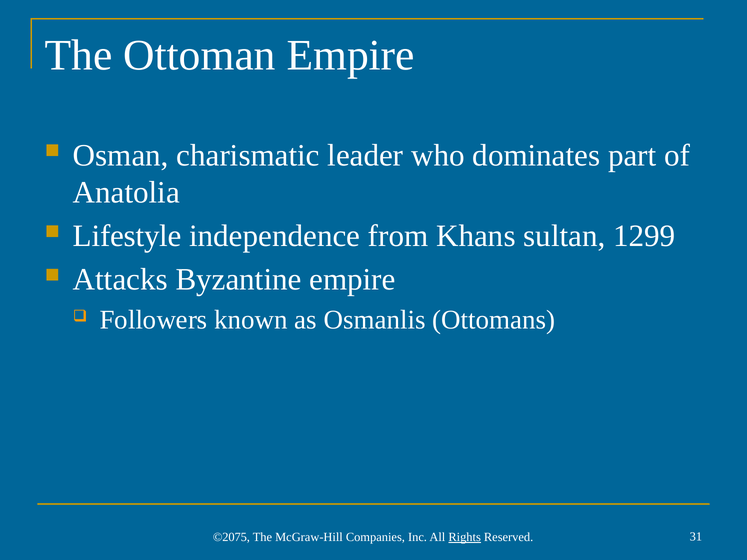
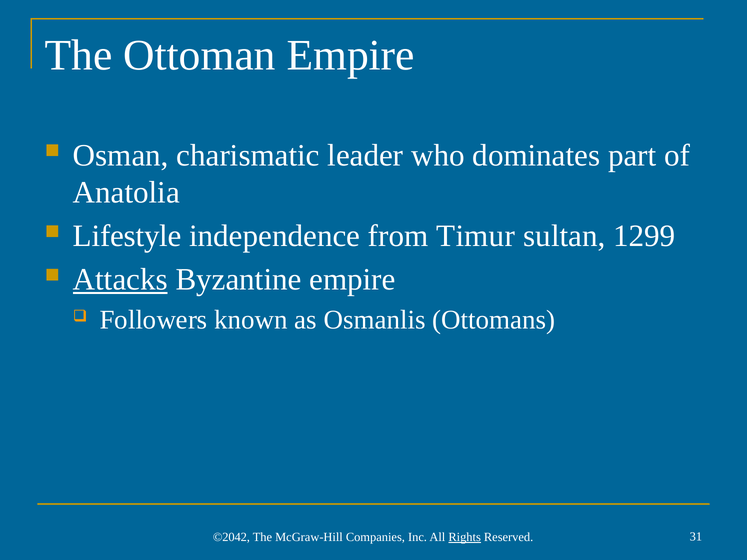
Khans: Khans -> Timur
Attacks underline: none -> present
©2075: ©2075 -> ©2042
